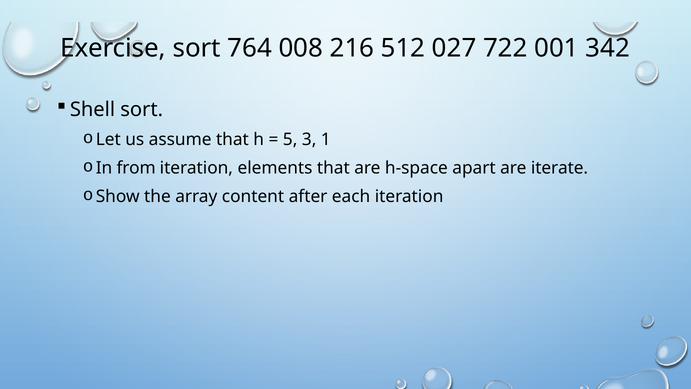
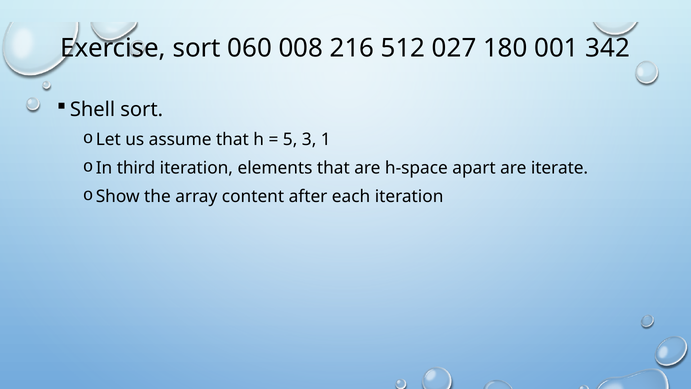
764: 764 -> 060
722: 722 -> 180
from: from -> third
